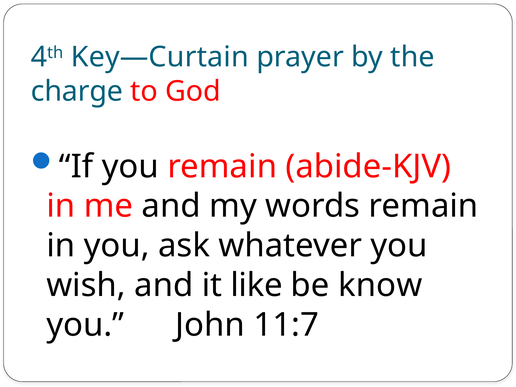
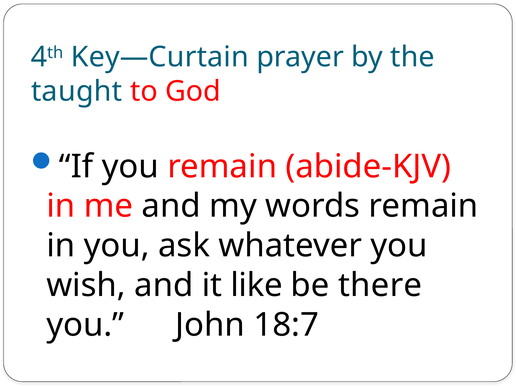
charge: charge -> taught
know: know -> there
11:7: 11:7 -> 18:7
